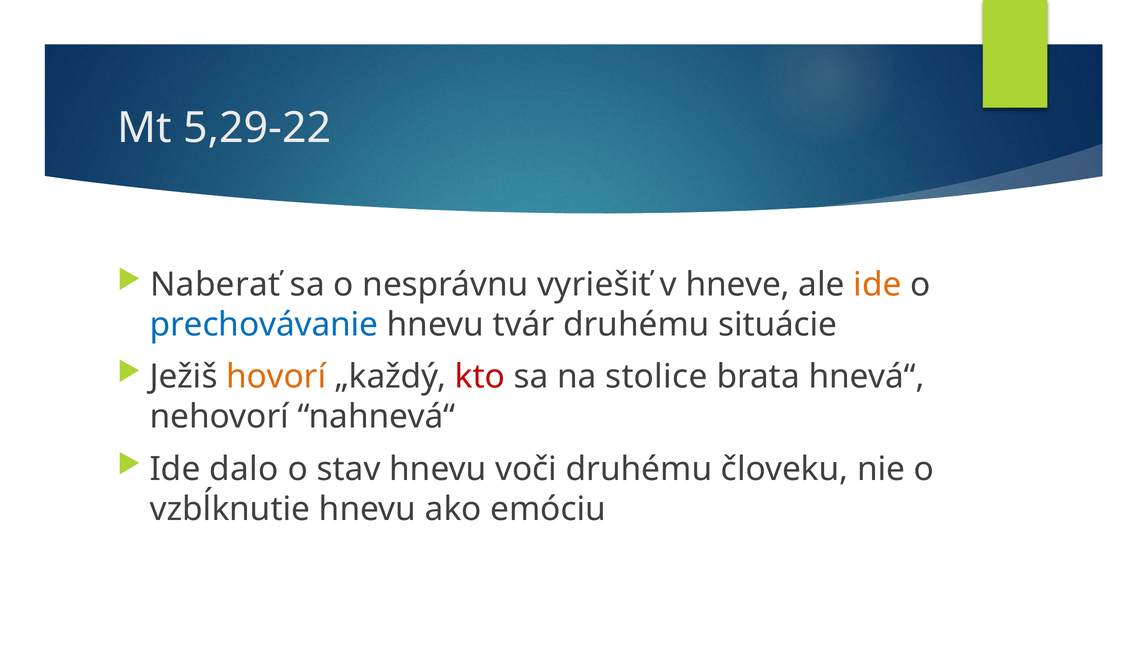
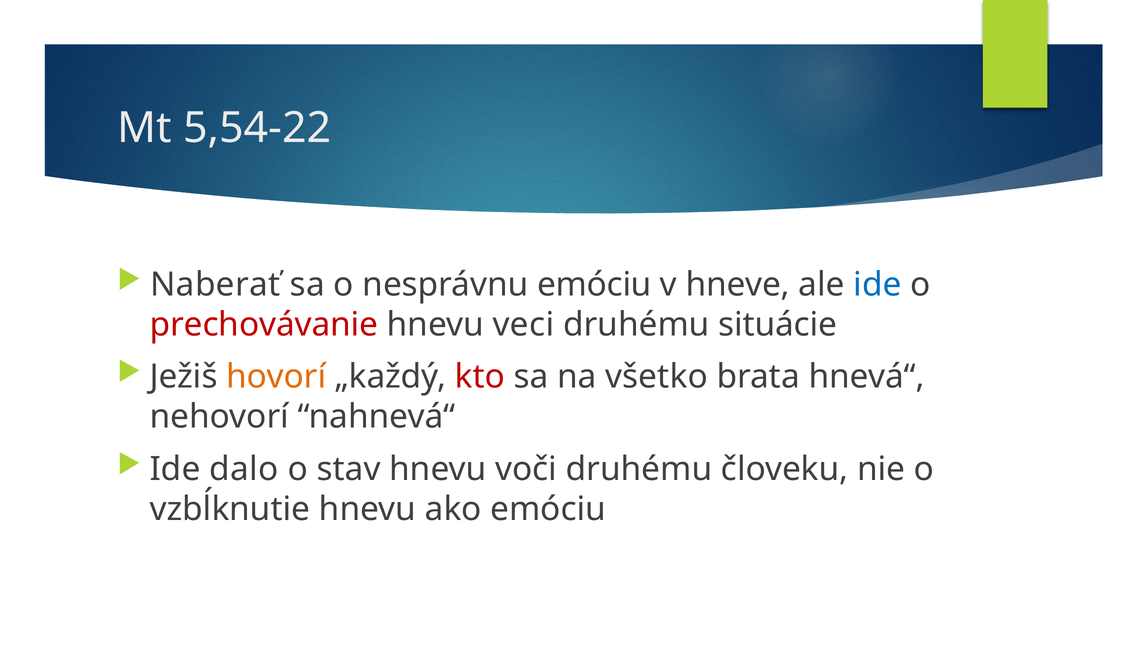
5,29-22: 5,29-22 -> 5,54-22
nesprávnu vyriešiť: vyriešiť -> emóciu
ide at (877, 284) colour: orange -> blue
prechovávanie colour: blue -> red
tvár: tvár -> veci
stolice: stolice -> všetko
